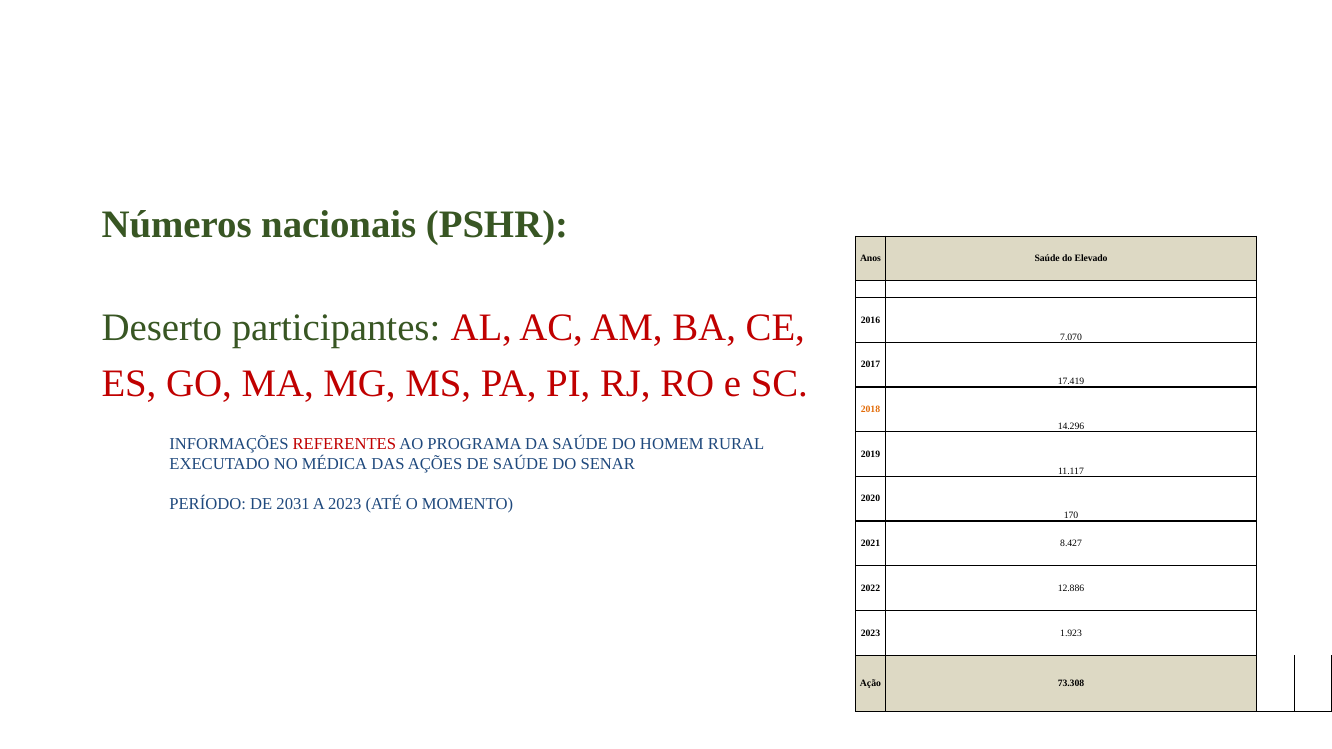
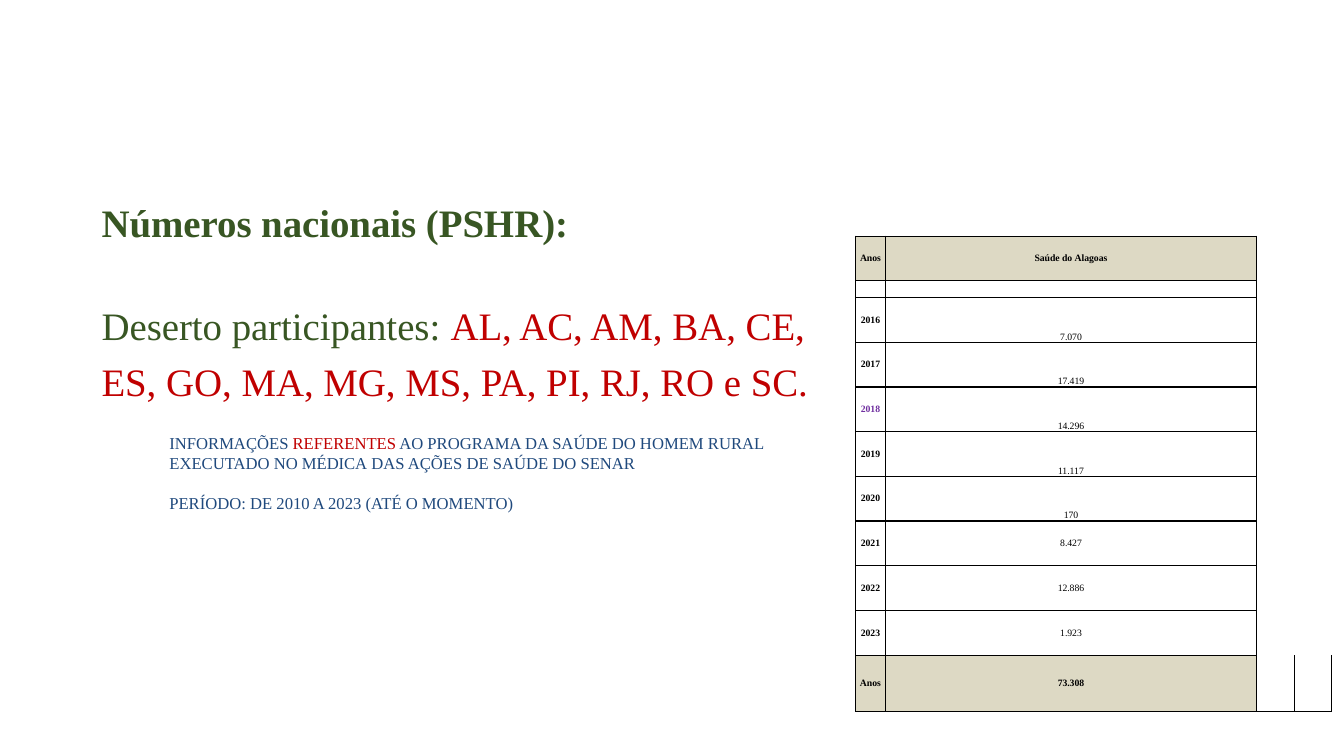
Elevado: Elevado -> Alagoas
2018 colour: orange -> purple
2031: 2031 -> 2010
Ação at (870, 683): Ação -> Anos
